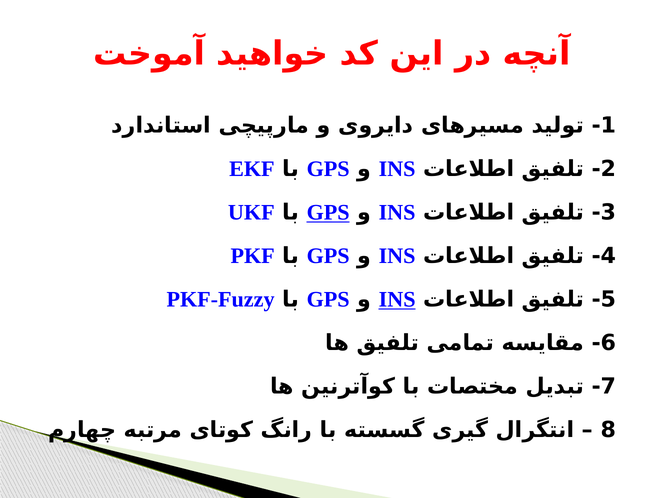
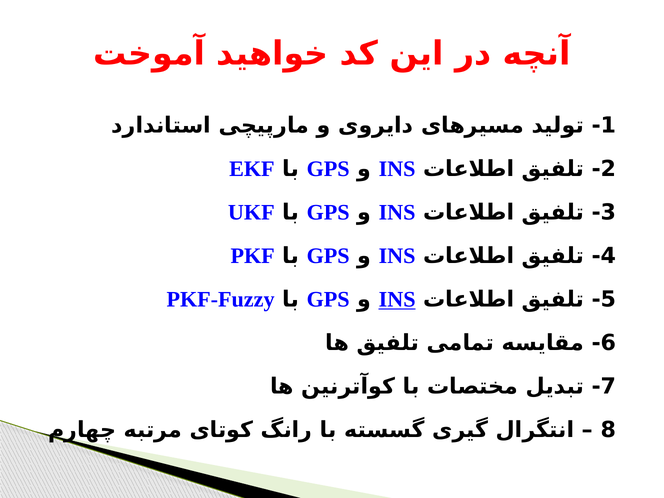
GPS at (328, 212) underline: present -> none
